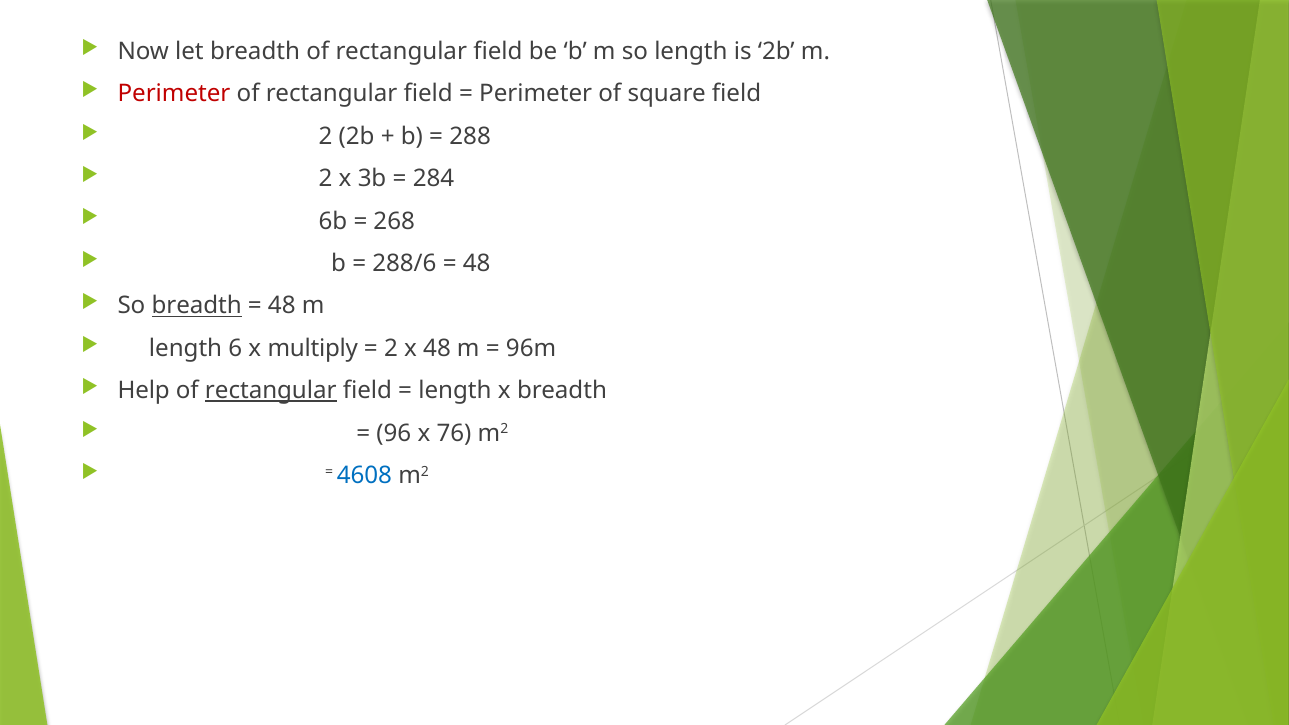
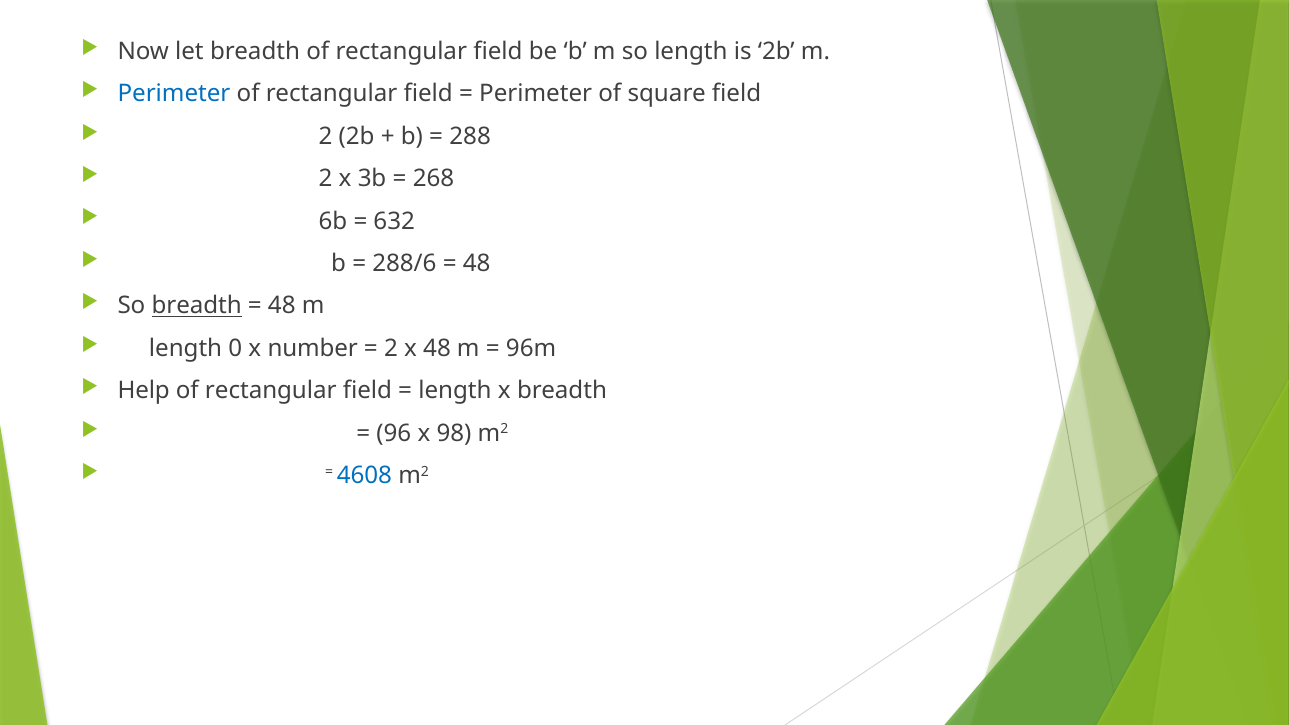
Perimeter at (174, 94) colour: red -> blue
284: 284 -> 268
268: 268 -> 632
6: 6 -> 0
multiply: multiply -> number
rectangular at (271, 391) underline: present -> none
76: 76 -> 98
